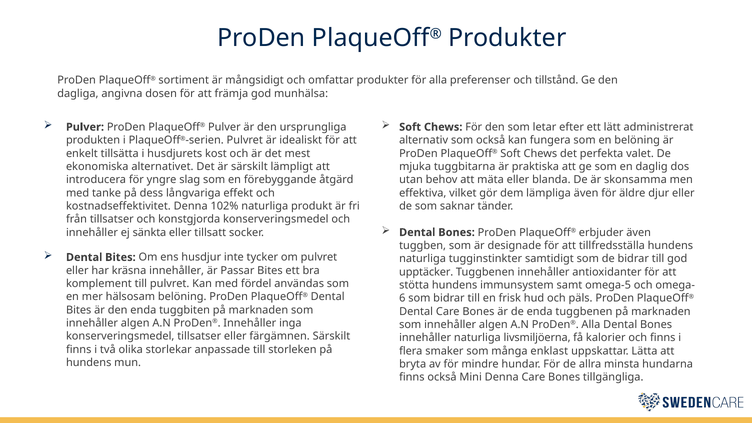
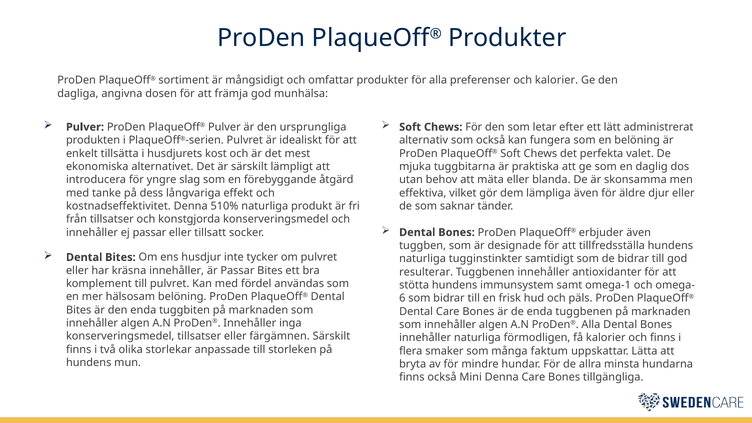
och tillstånd: tillstånd -> kalorier
102%: 102% -> 510%
ej sänkta: sänkta -> passar
upptäcker: upptäcker -> resulterar
omega-5: omega-5 -> omega-1
livsmiljöerna: livsmiljöerna -> förmodligen
enklast: enklast -> faktum
